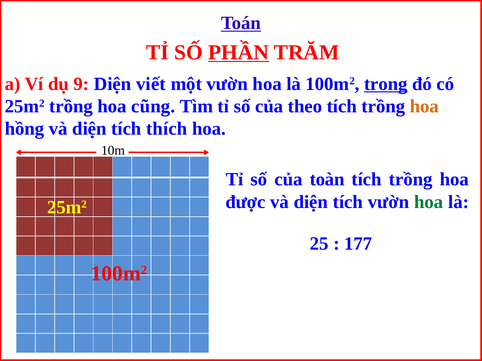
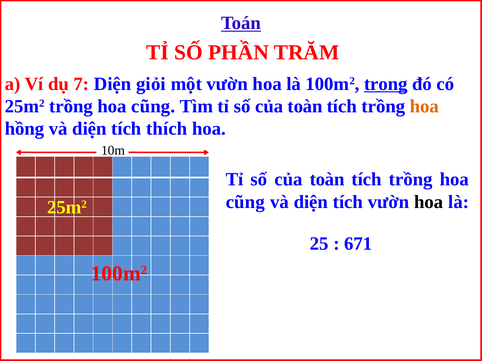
PHẦN underline: present -> none
9: 9 -> 7
viết: viết -> giỏi
theo at (305, 106): theo -> toàn
được at (246, 202): được -> cũng
hoa at (429, 202) colour: green -> black
177: 177 -> 671
